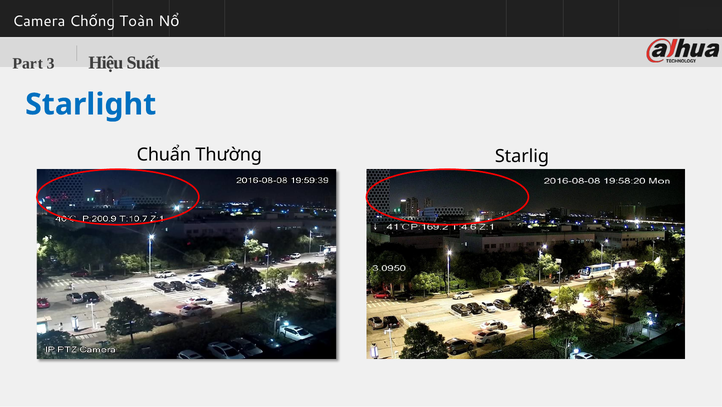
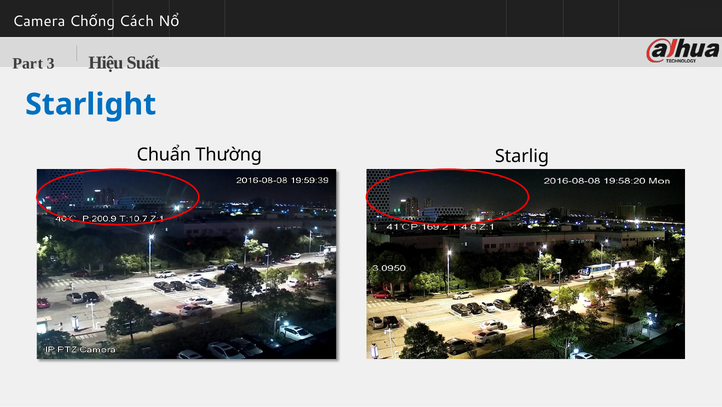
Toàn: Toàn -> Cách
